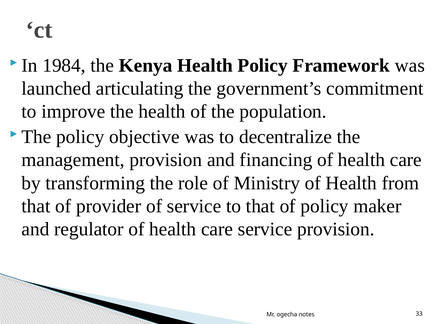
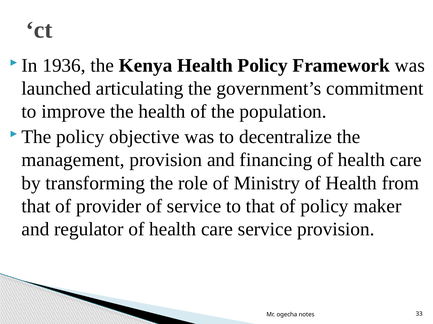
1984: 1984 -> 1936
